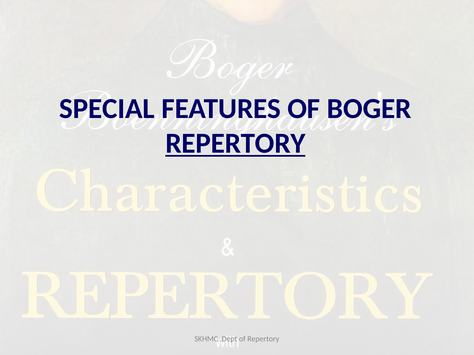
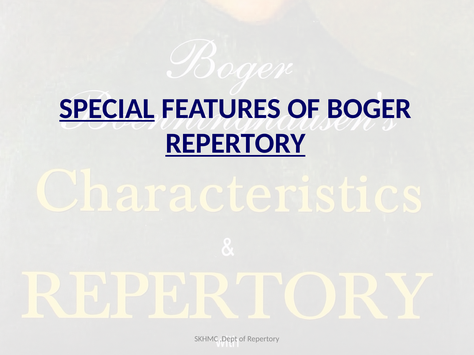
SPECIAL underline: none -> present
